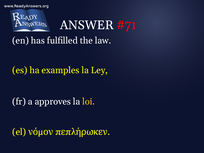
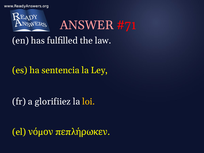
ANSWER colour: white -> pink
examples: examples -> sentencia
approves: approves -> glorifiiez
